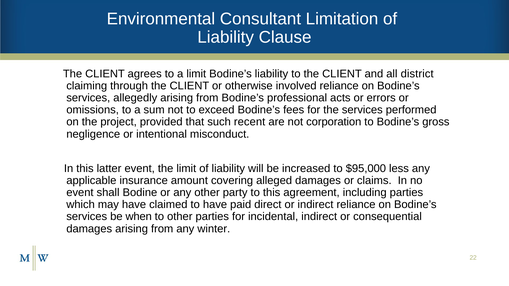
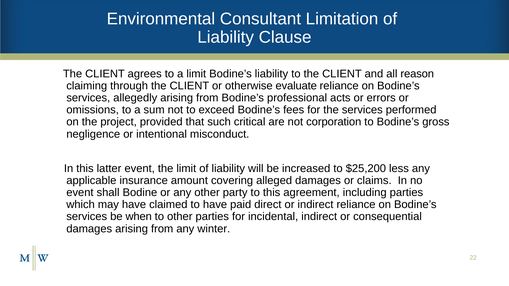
district: district -> reason
involved: involved -> evaluate
recent: recent -> critical
$95,000: $95,000 -> $25,200
